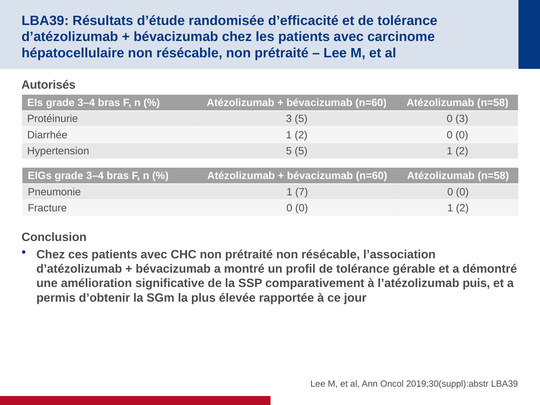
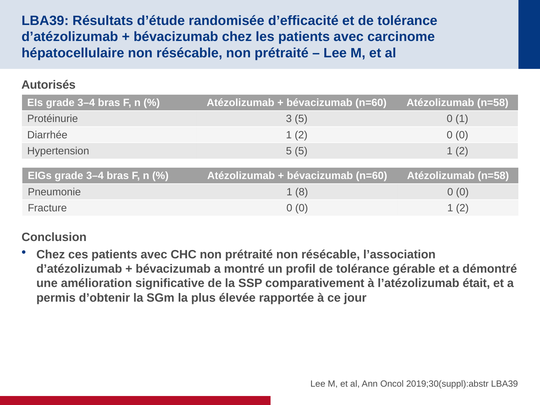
5 0 3: 3 -> 1
7: 7 -> 8
puis: puis -> était
